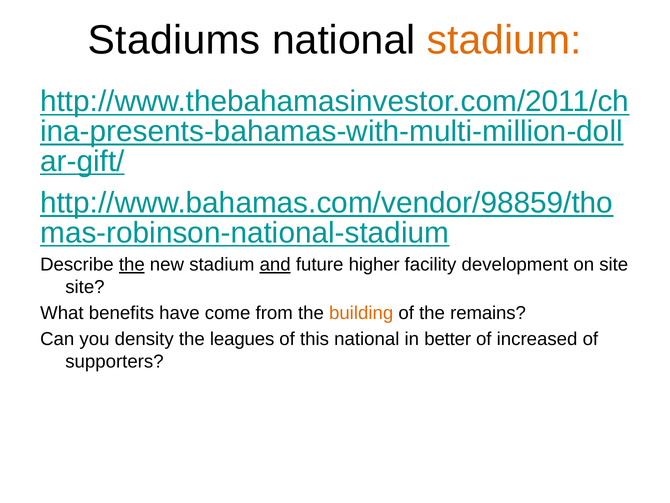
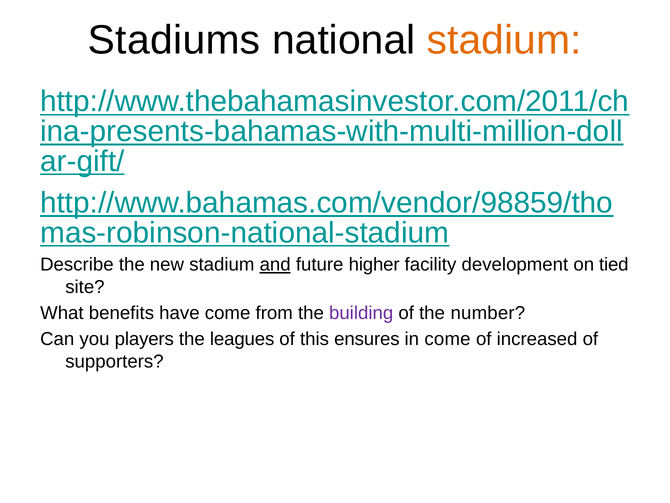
the at (132, 264) underline: present -> none
on site: site -> tied
building colour: orange -> purple
remains: remains -> number
density: density -> players
this national: national -> ensures
in better: better -> come
